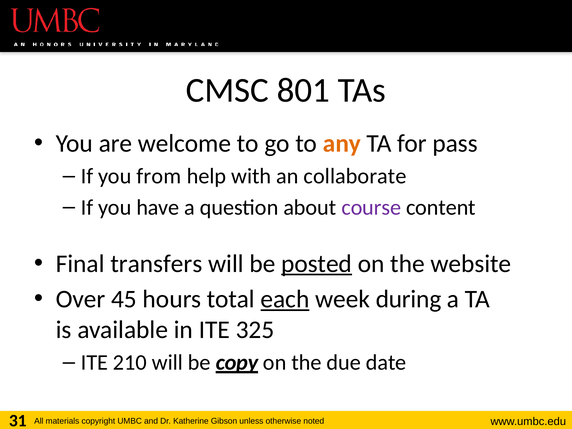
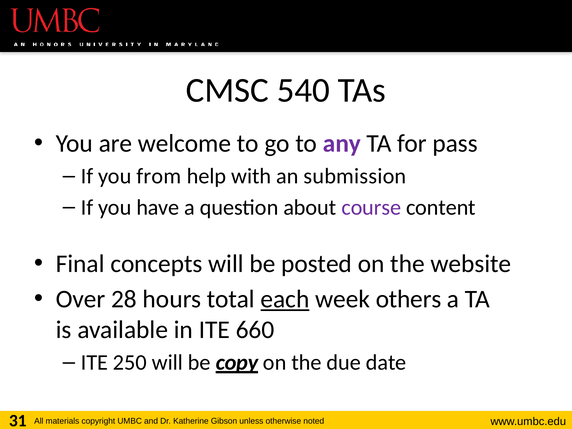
801: 801 -> 540
any colour: orange -> purple
collaborate: collaborate -> submission
transfers: transfers -> concepts
posted underline: present -> none
45: 45 -> 28
during: during -> others
325: 325 -> 660
210: 210 -> 250
